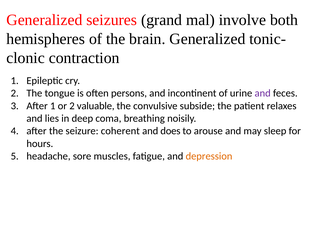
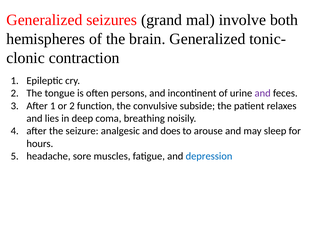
valuable: valuable -> function
coherent: coherent -> analgesic
depression colour: orange -> blue
